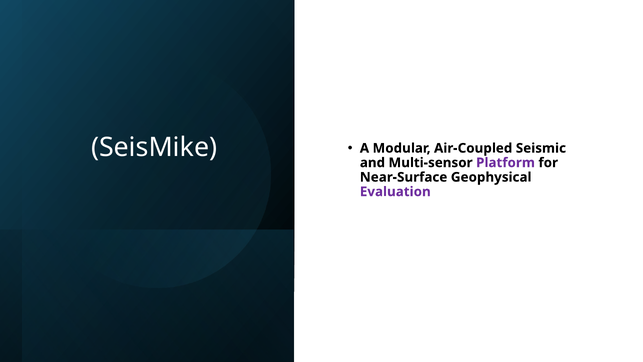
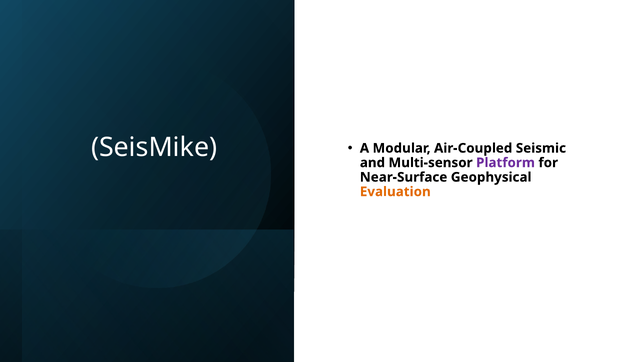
Evaluation colour: purple -> orange
